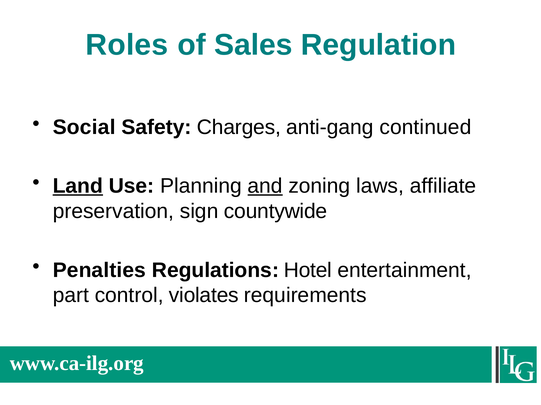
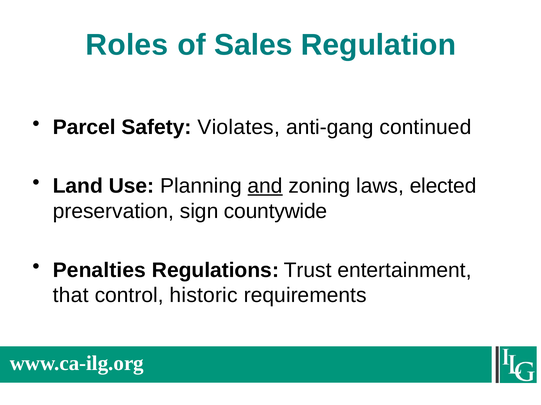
Social: Social -> Parcel
Charges: Charges -> Violates
Land underline: present -> none
affiliate: affiliate -> elected
Hotel: Hotel -> Trust
part: part -> that
violates: violates -> historic
